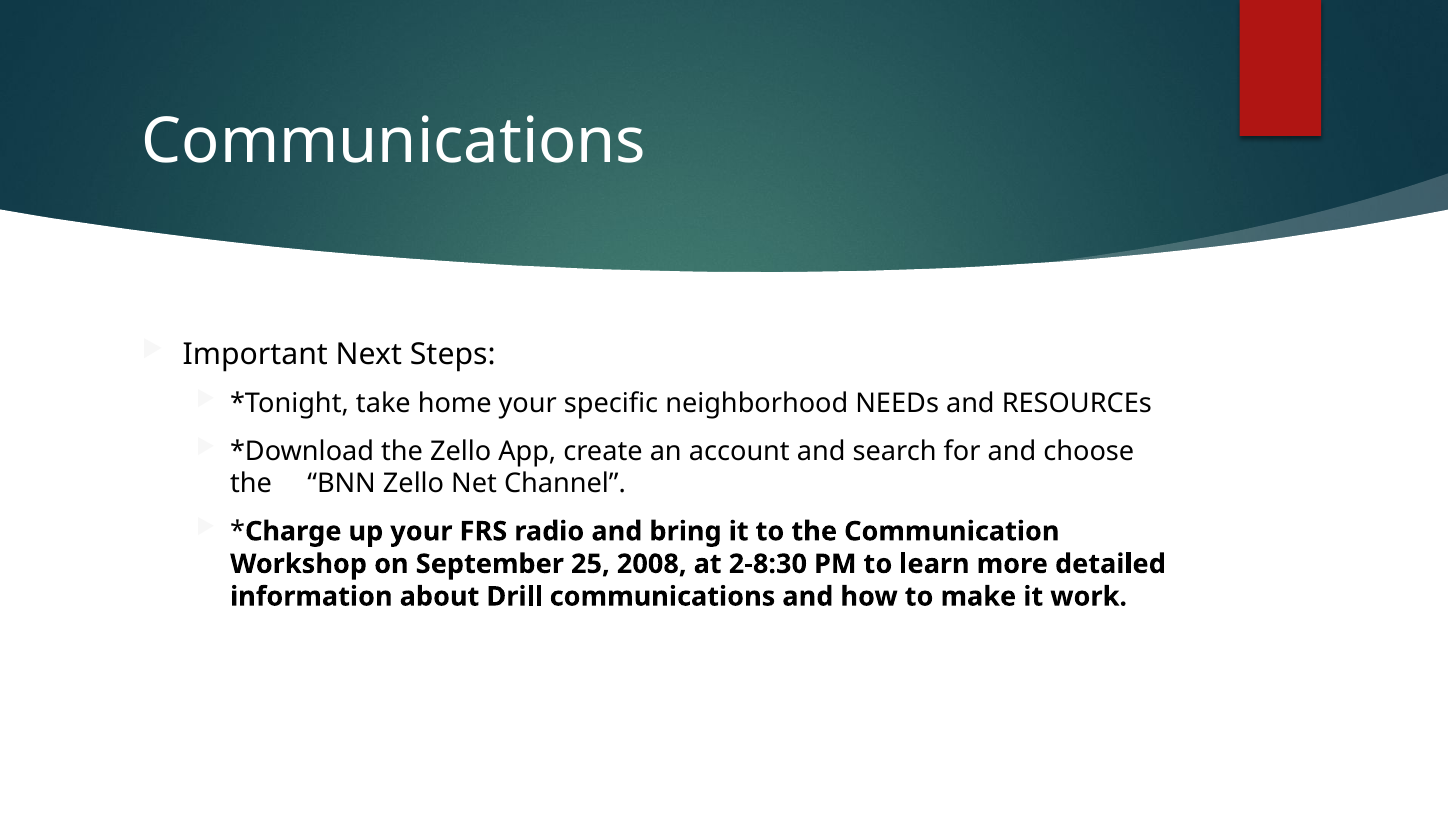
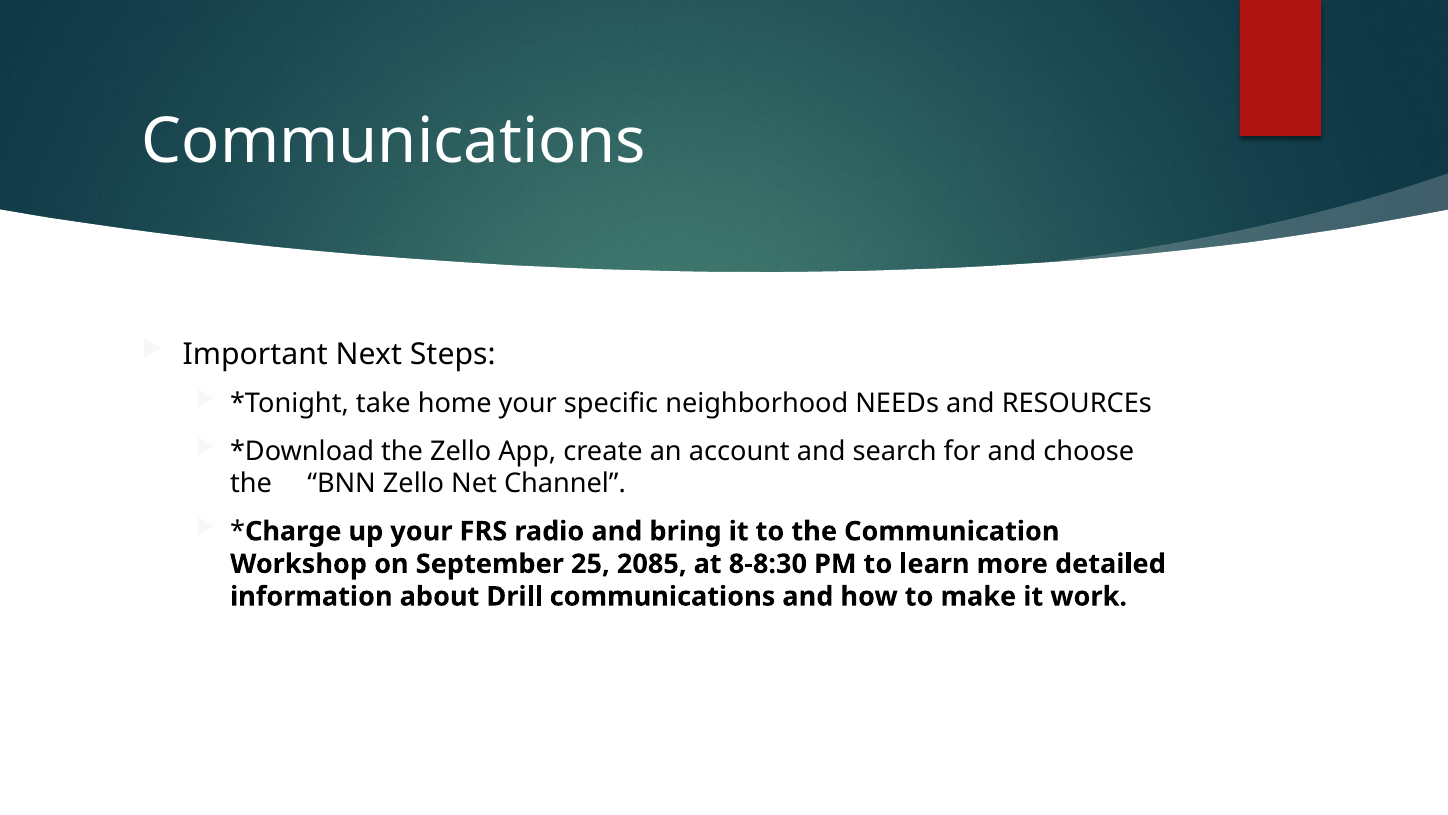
2008: 2008 -> 2085
2-8:30: 2-8:30 -> 8-8:30
